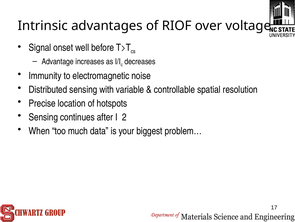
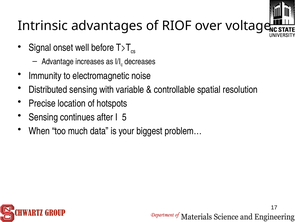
2: 2 -> 5
